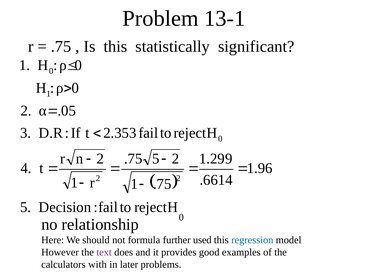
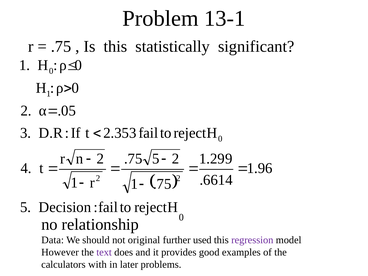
Here: Here -> Data
formula: formula -> original
regression colour: blue -> purple
